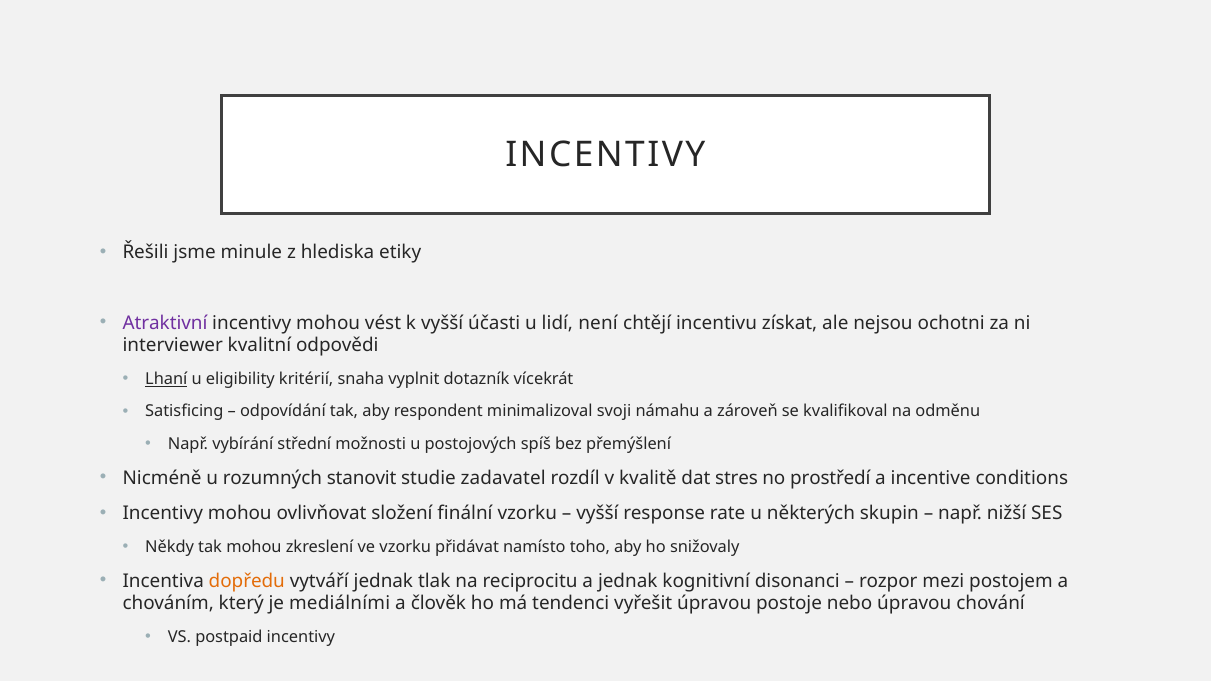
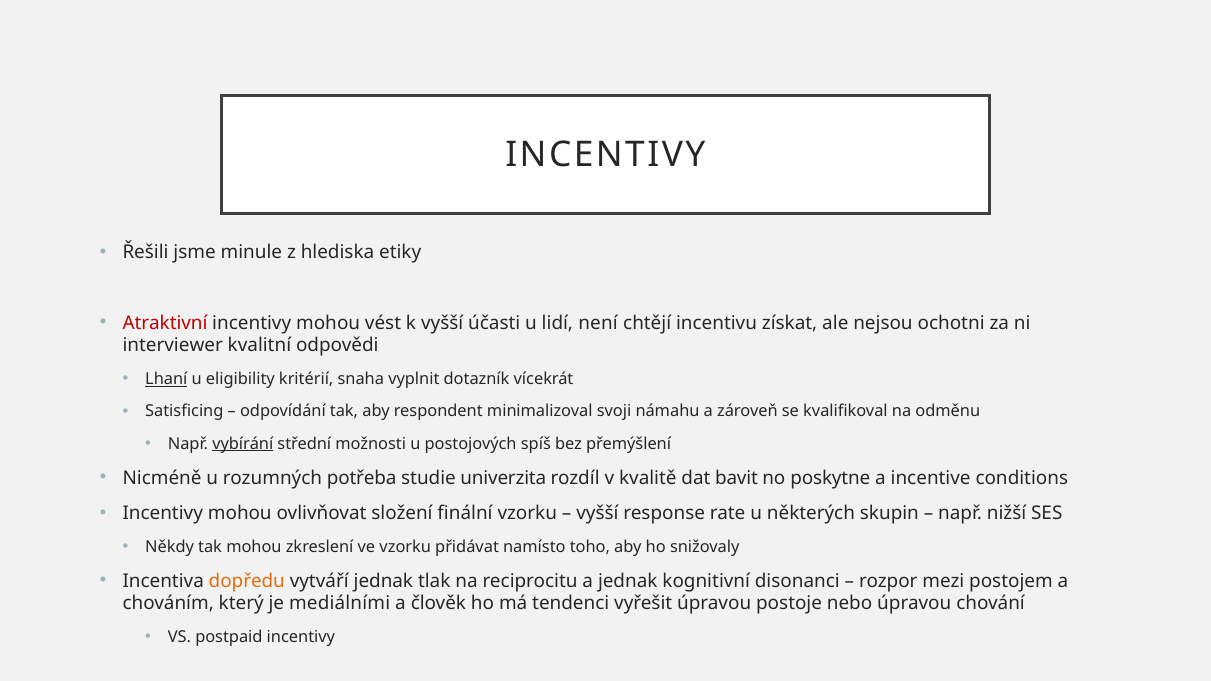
Atraktivní colour: purple -> red
vybírání underline: none -> present
stanovit: stanovit -> potřeba
zadavatel: zadavatel -> univerzita
stres: stres -> bavit
prostředí: prostředí -> poskytne
